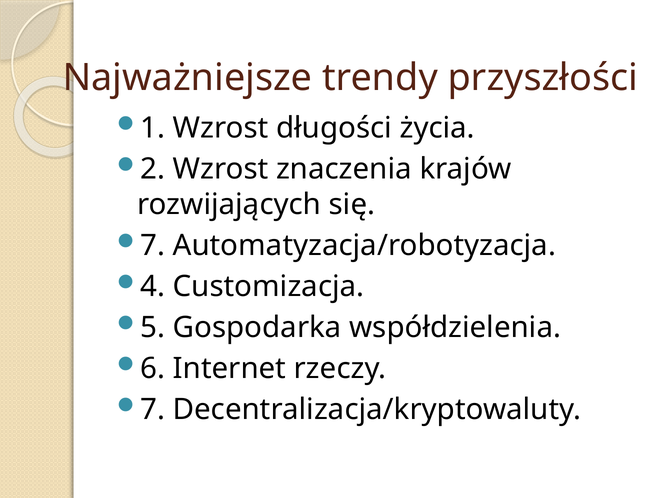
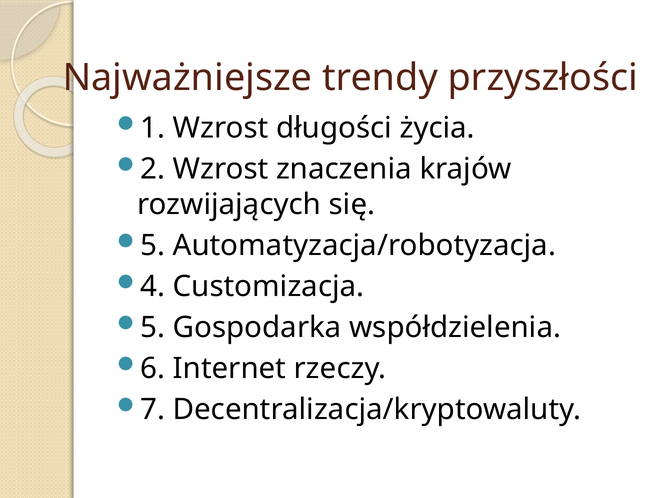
7 at (153, 246): 7 -> 5
